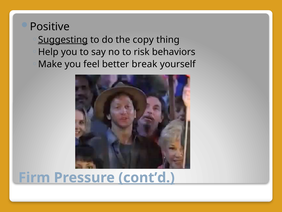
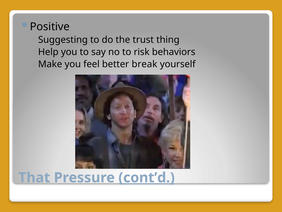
Suggesting underline: present -> none
copy: copy -> trust
Firm: Firm -> That
